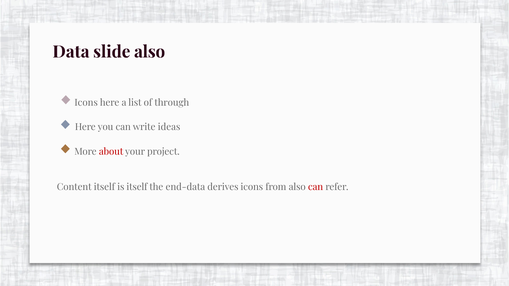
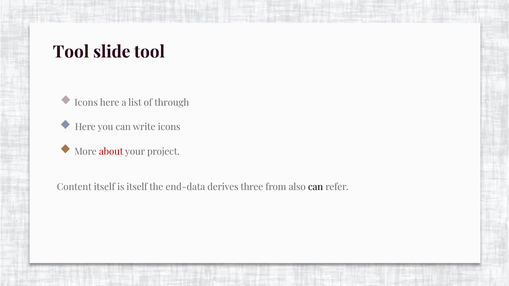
Data at (71, 52): Data -> Tool
slide also: also -> tool
write ideas: ideas -> icons
derives icons: icons -> three
can at (316, 187) colour: red -> black
